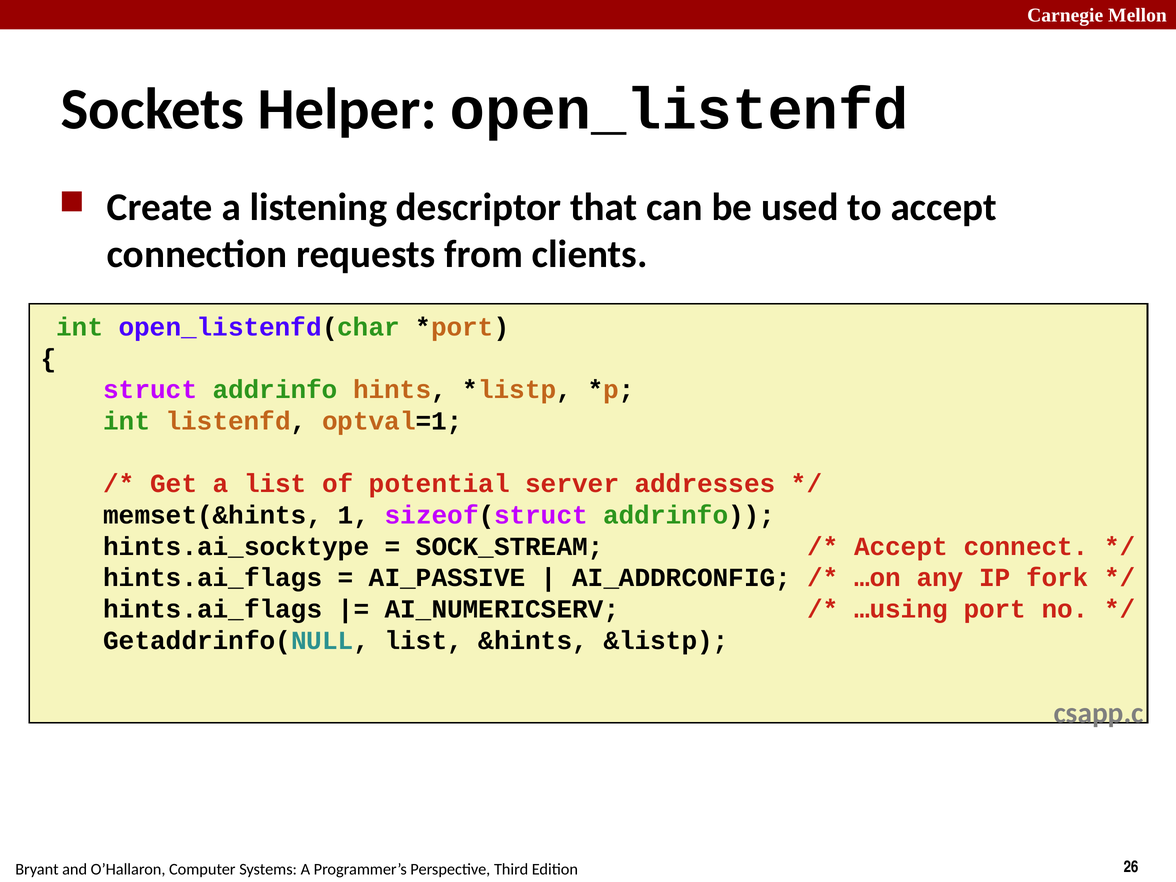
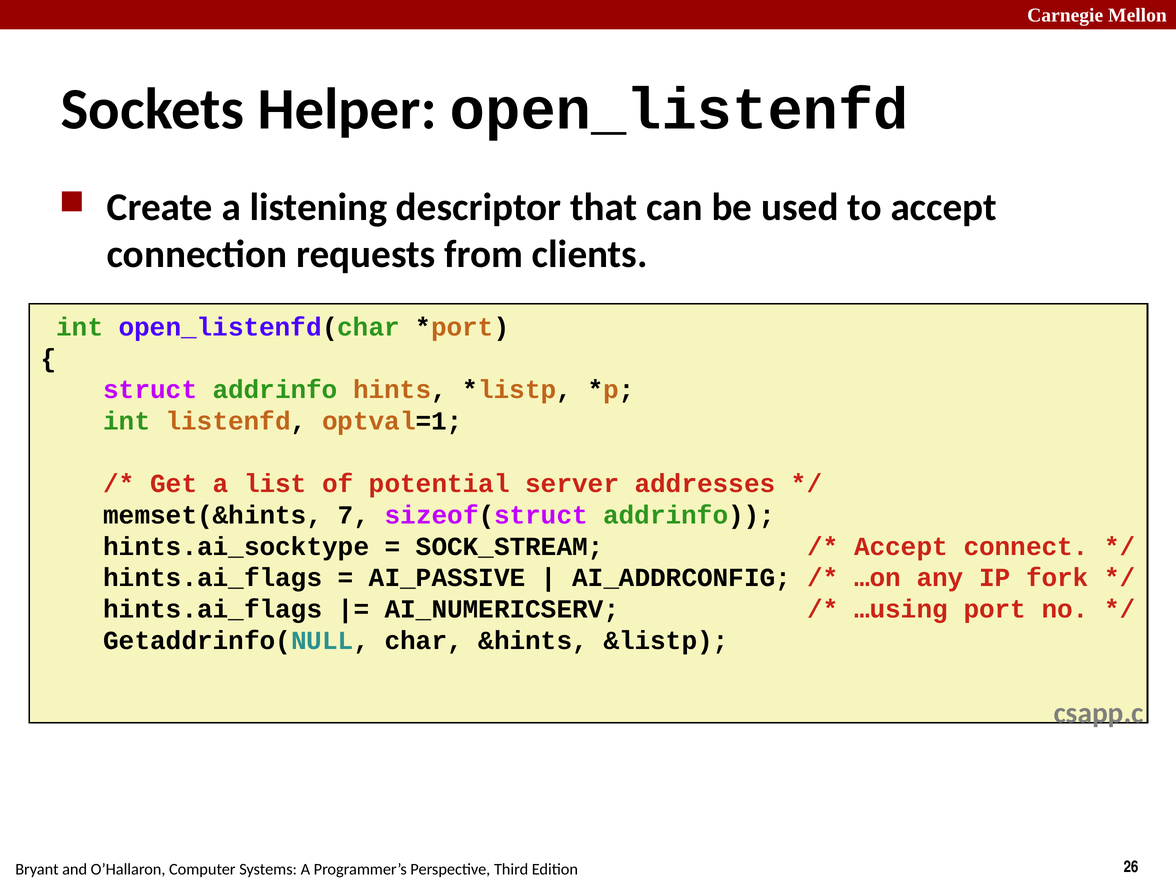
1: 1 -> 7
Getaddrinfo(NULL list: list -> char
